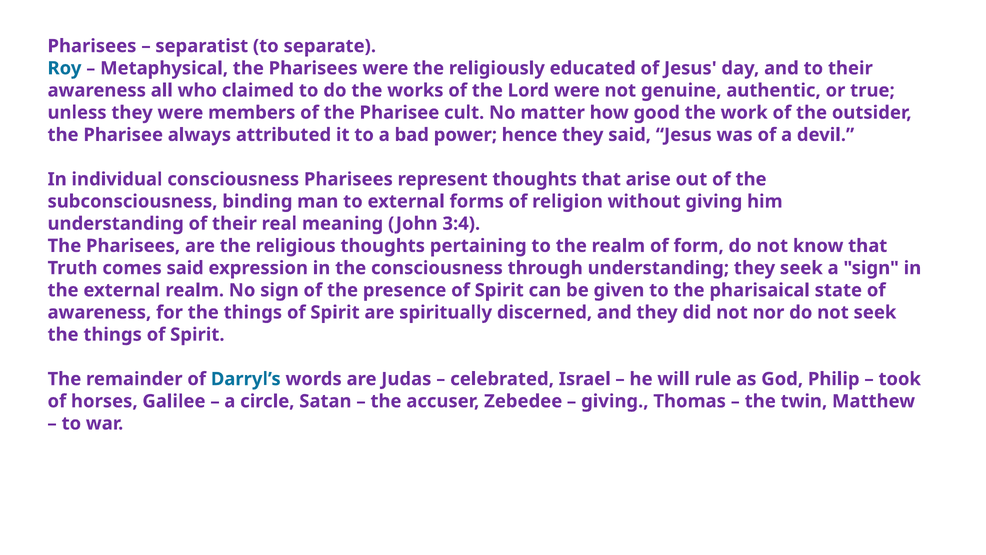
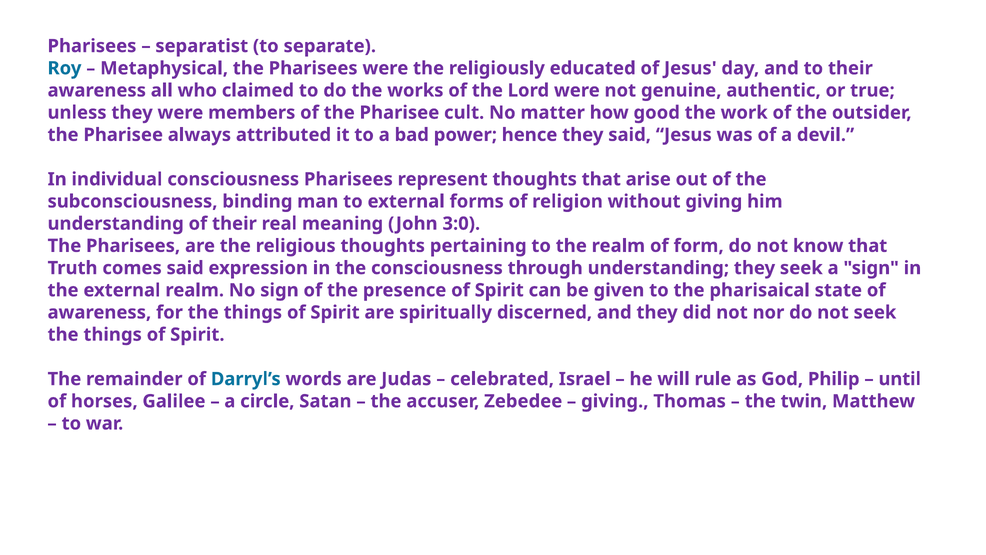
3:4: 3:4 -> 3:0
took: took -> until
